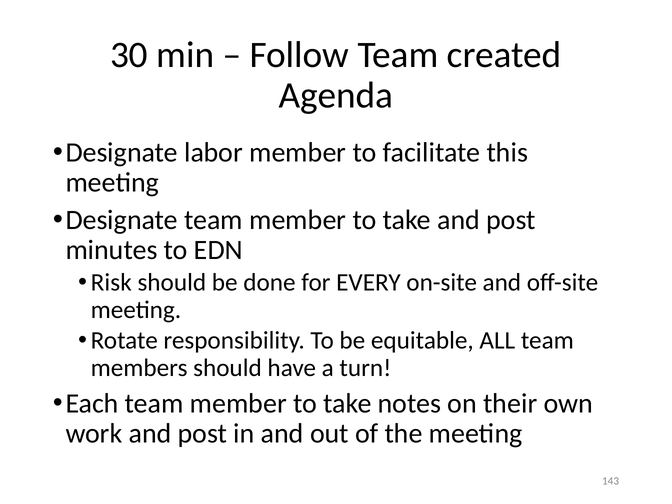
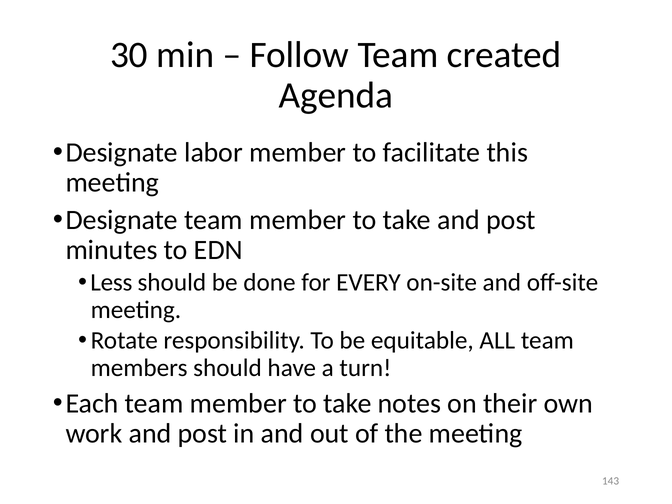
Risk: Risk -> Less
